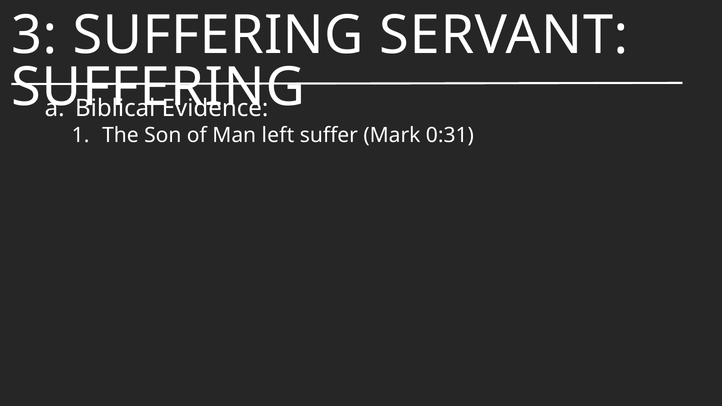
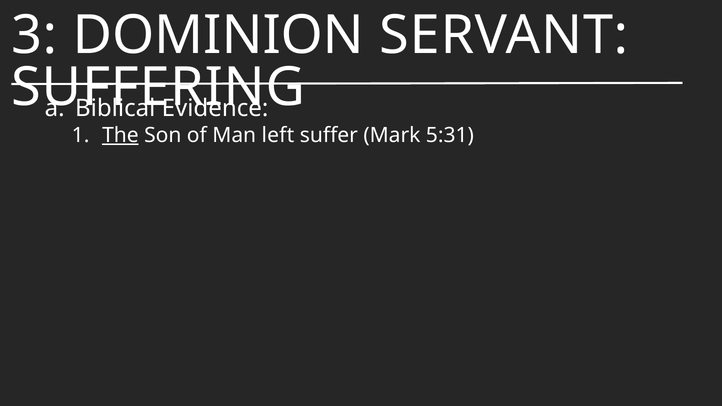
3 SUFFERING: SUFFERING -> DOMINION
The underline: none -> present
0:31: 0:31 -> 5:31
